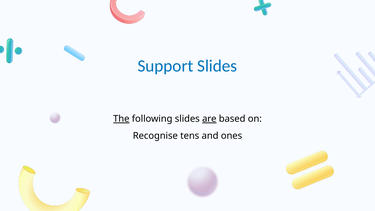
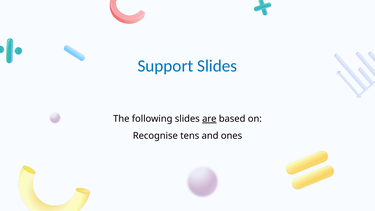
The underline: present -> none
